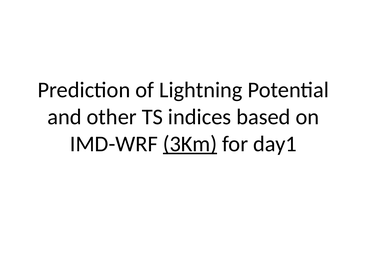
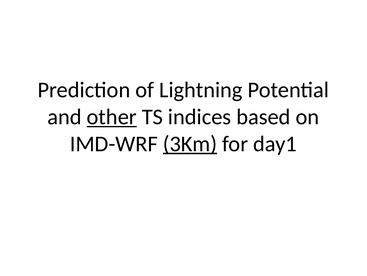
other underline: none -> present
